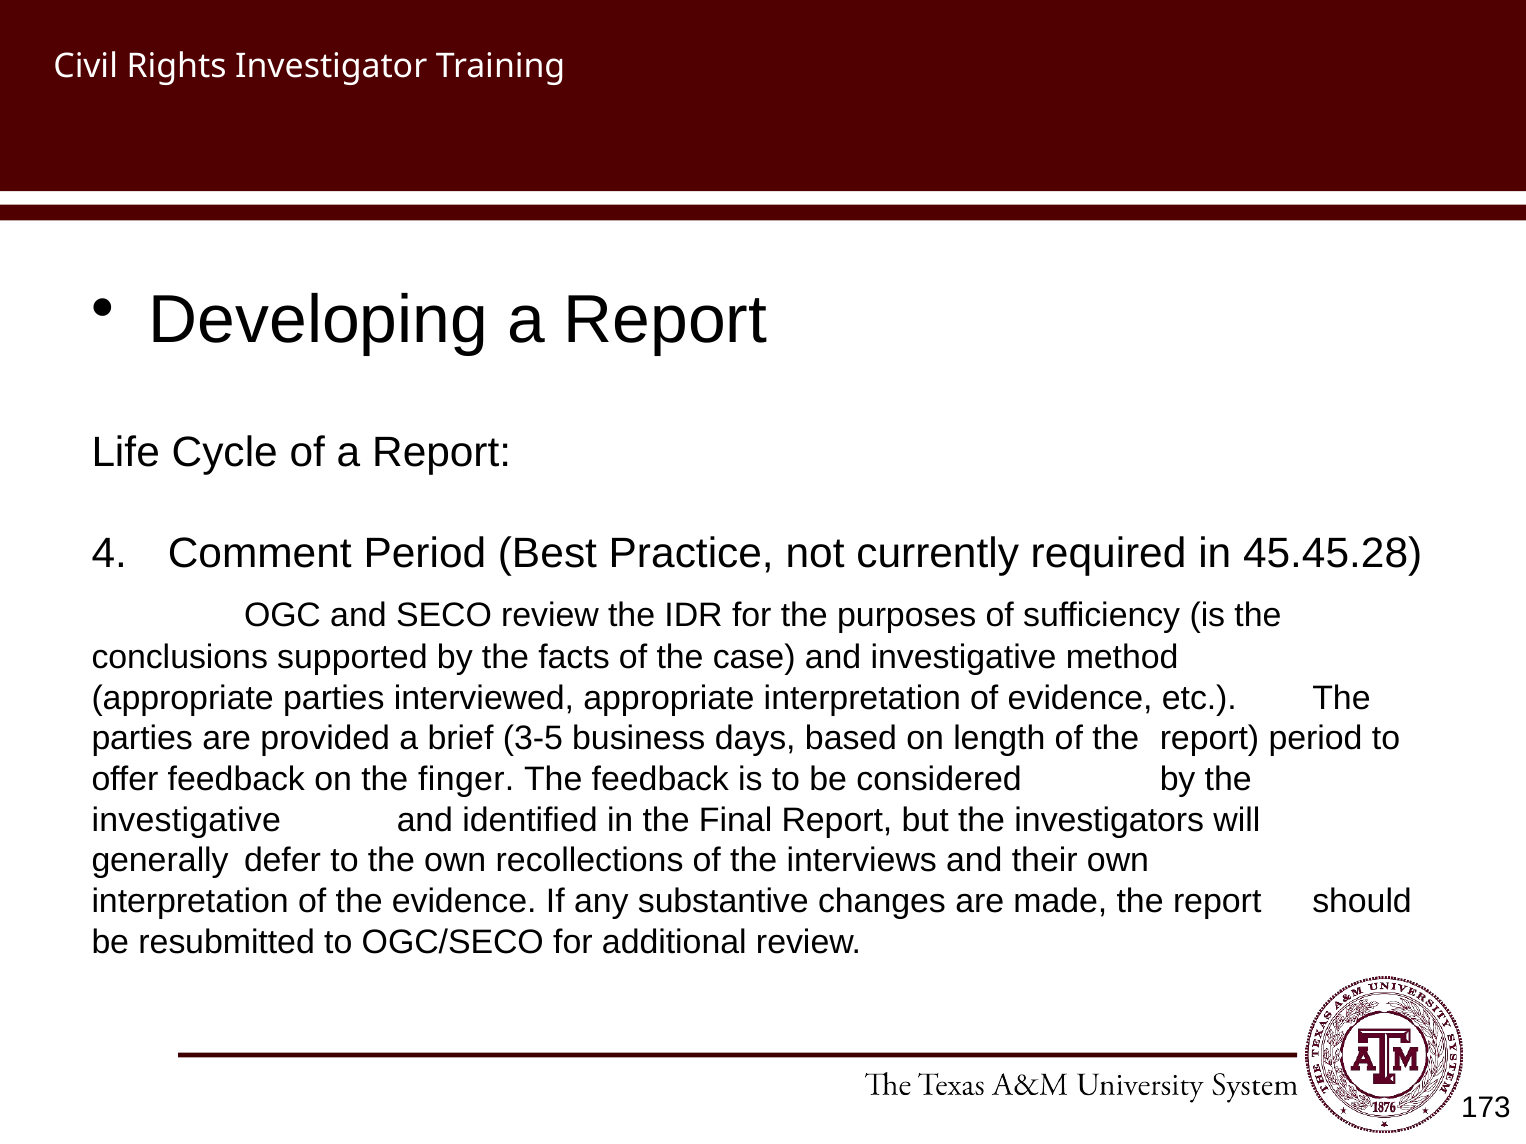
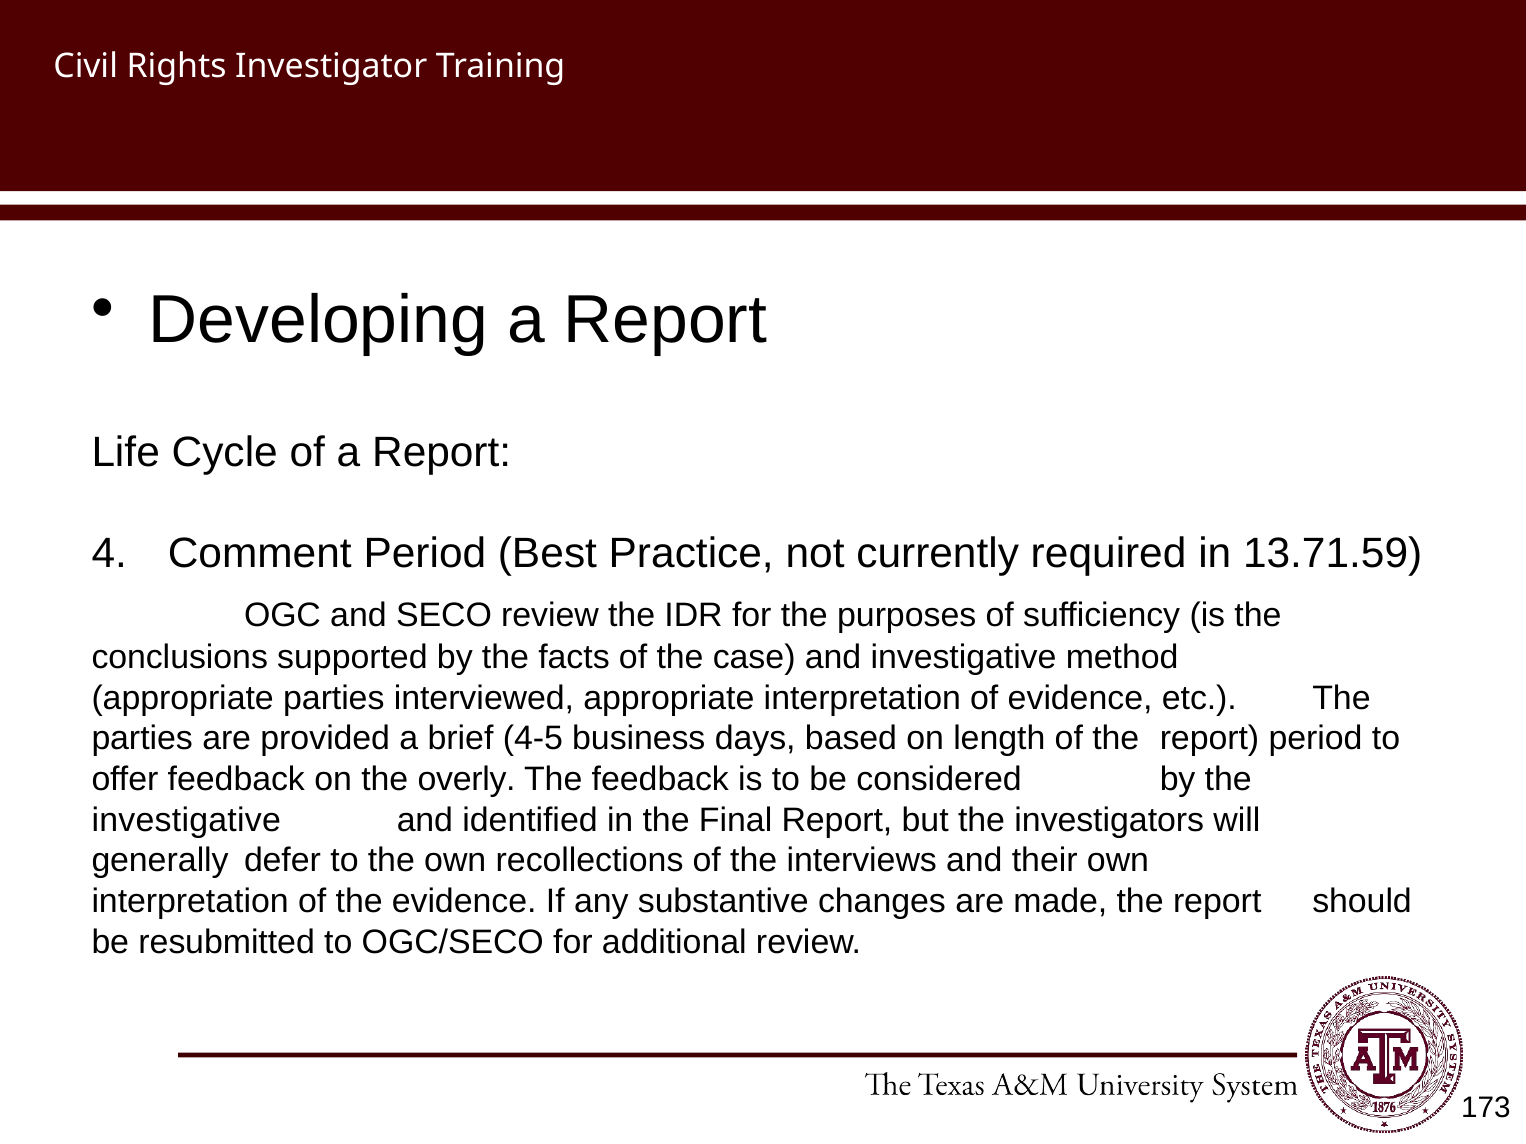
45.45.28: 45.45.28 -> 13.71.59
3-5: 3-5 -> 4-5
finger: finger -> overly
